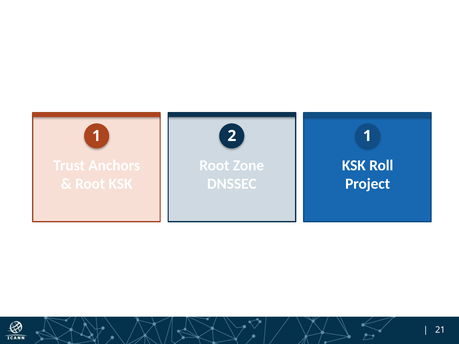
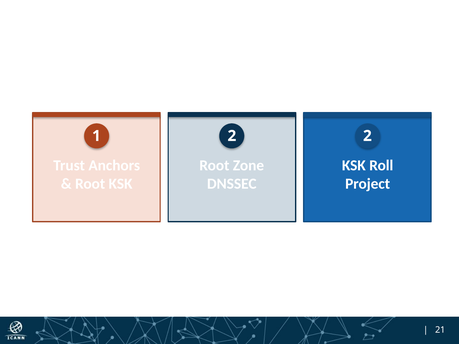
2 1: 1 -> 2
